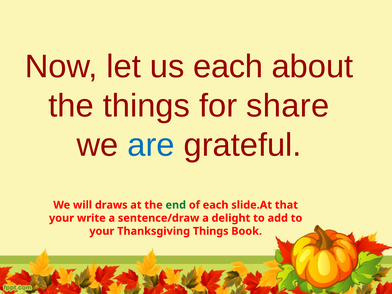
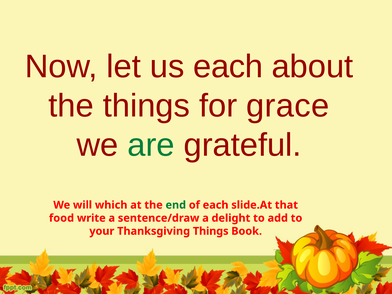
share: share -> grace
are colour: blue -> green
draws: draws -> which
your at (62, 218): your -> food
